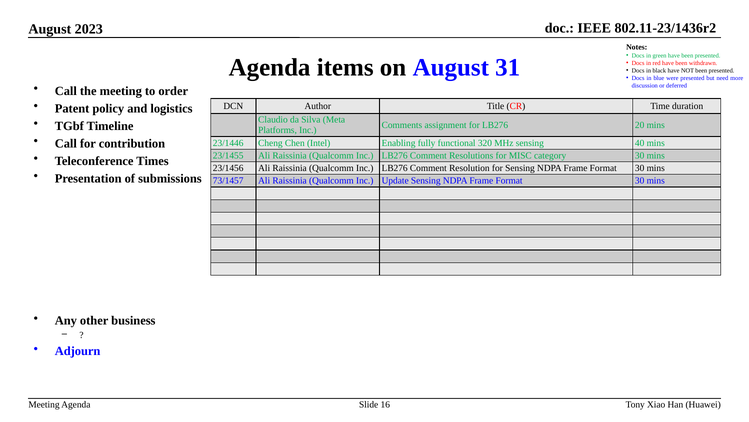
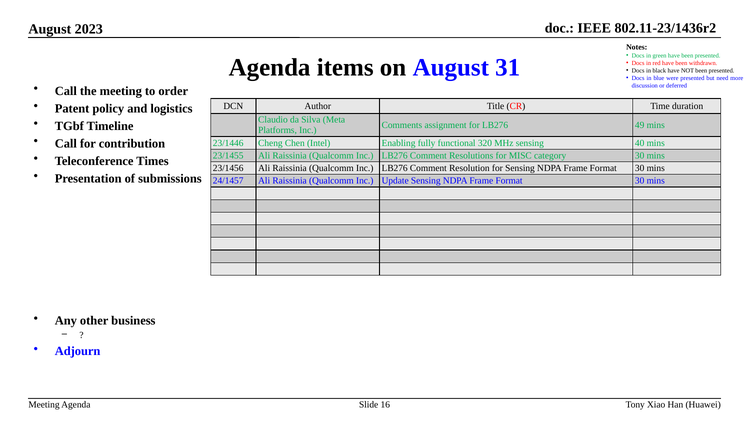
20: 20 -> 49
73/1457: 73/1457 -> 24/1457
